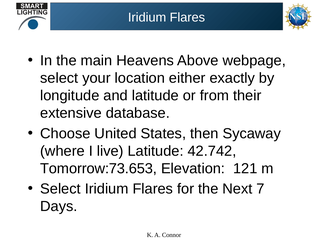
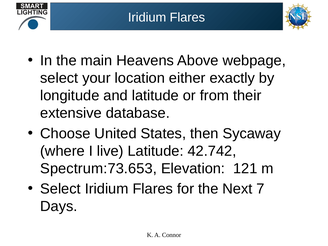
Tomorrow:73.653: Tomorrow:73.653 -> Spectrum:73.653
